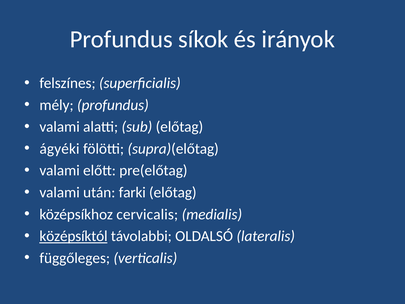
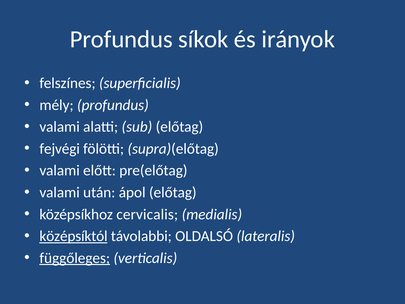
ágyéki: ágyéki -> fejvégi
farki: farki -> ápol
függőleges underline: none -> present
